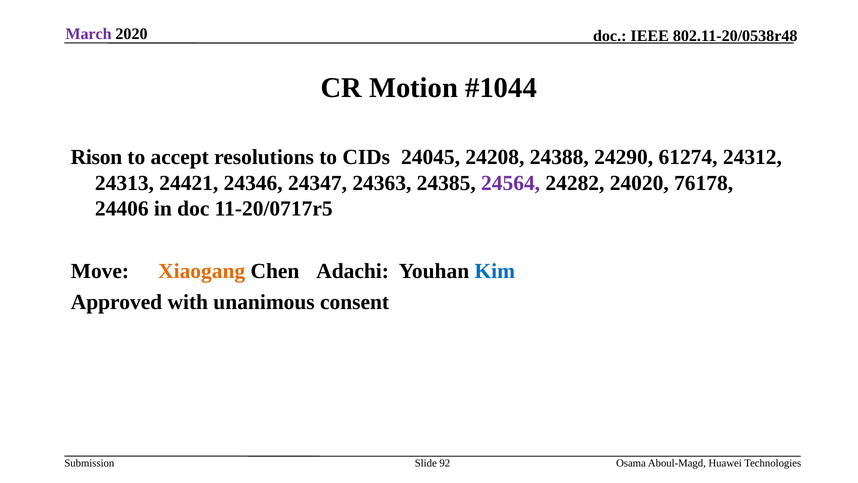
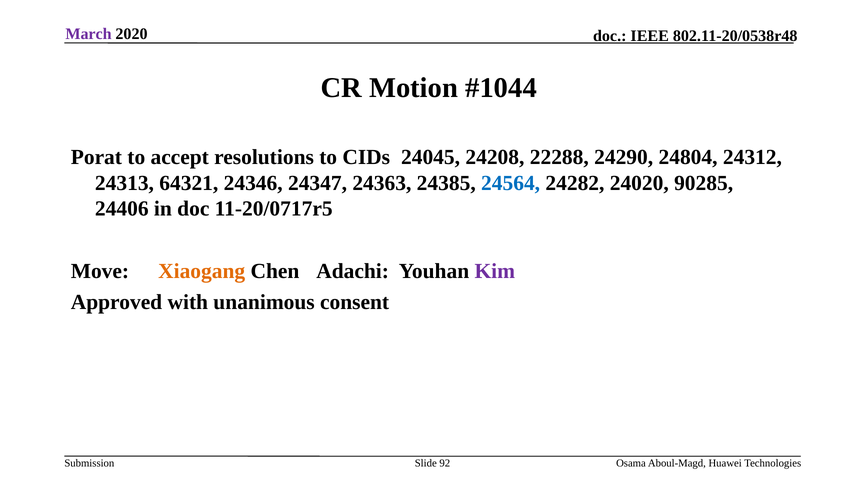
Rison: Rison -> Porat
24388: 24388 -> 22288
61274: 61274 -> 24804
24421: 24421 -> 64321
24564 colour: purple -> blue
76178: 76178 -> 90285
Kim colour: blue -> purple
